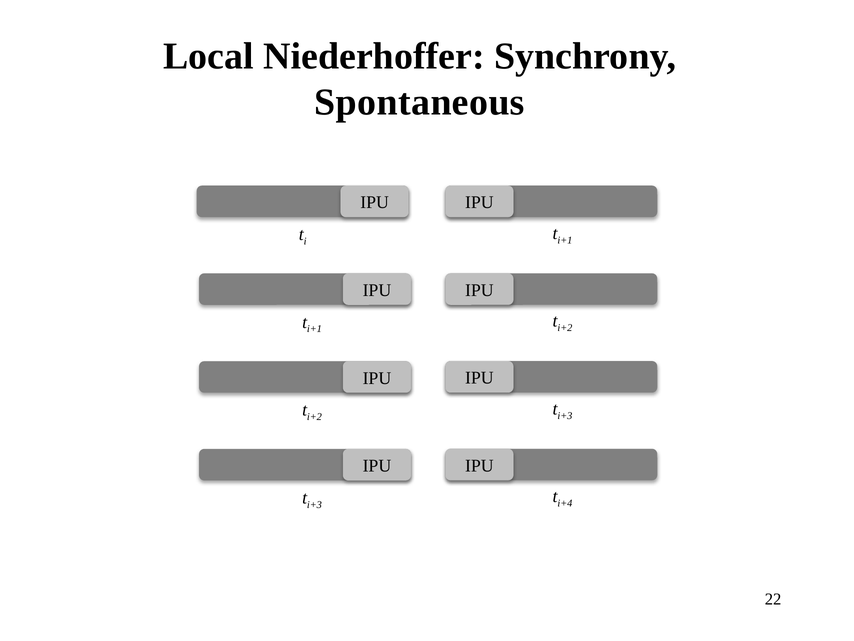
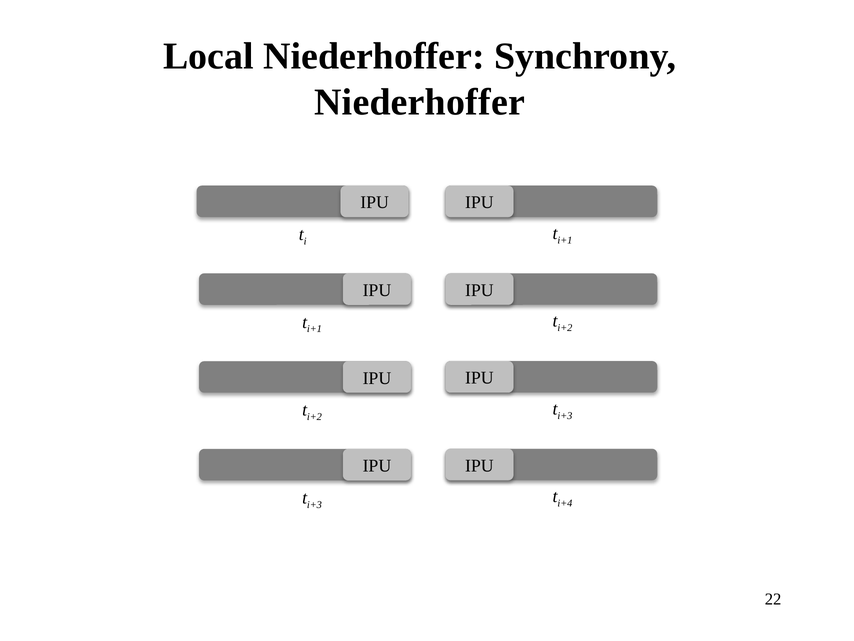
Spontaneous at (420, 102): Spontaneous -> Niederhoffer
